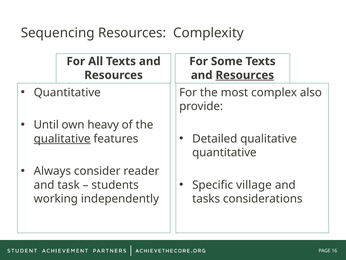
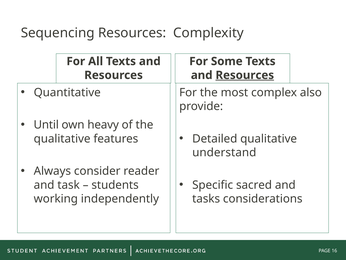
qualitative at (62, 138) underline: present -> none
quantitative at (224, 152): quantitative -> understand
village: village -> sacred
